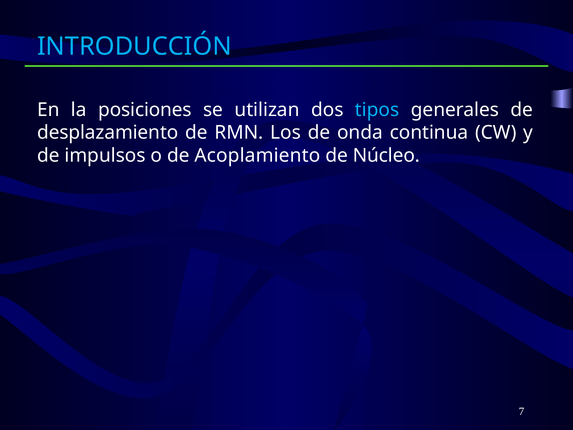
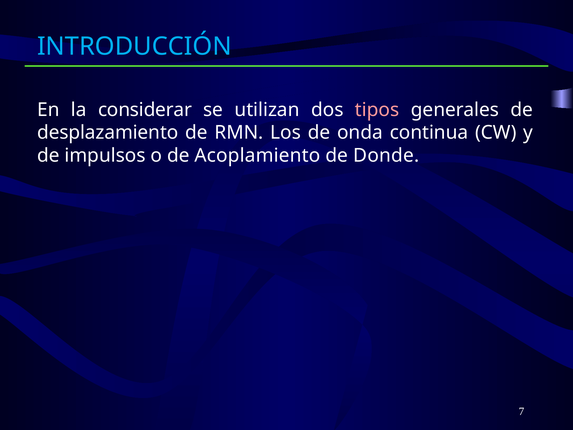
posiciones: posiciones -> considerar
tipos colour: light blue -> pink
Núcleo: Núcleo -> Donde
